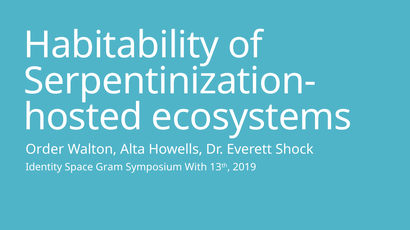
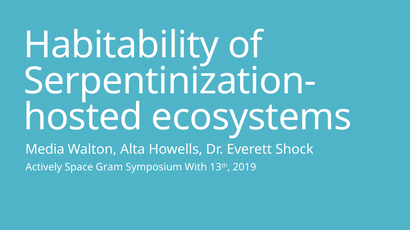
Order: Order -> Media
Identity: Identity -> Actively
